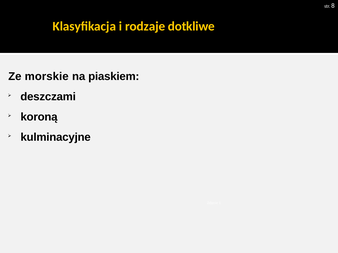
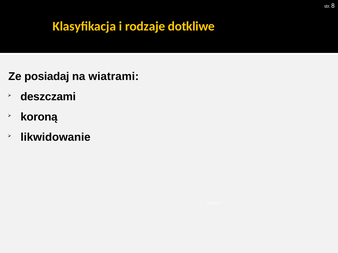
morskie: morskie -> posiadaj
piaskiem: piaskiem -> wiatrami
kulminacyjne: kulminacyjne -> likwidowanie
